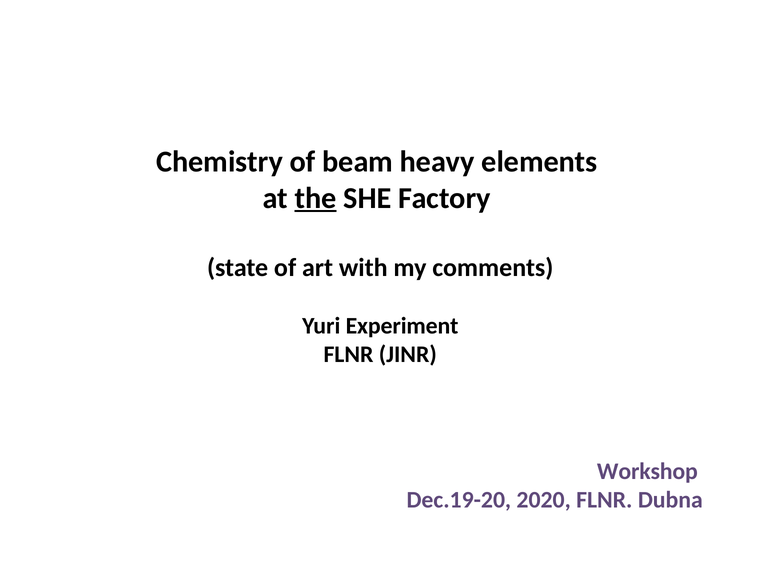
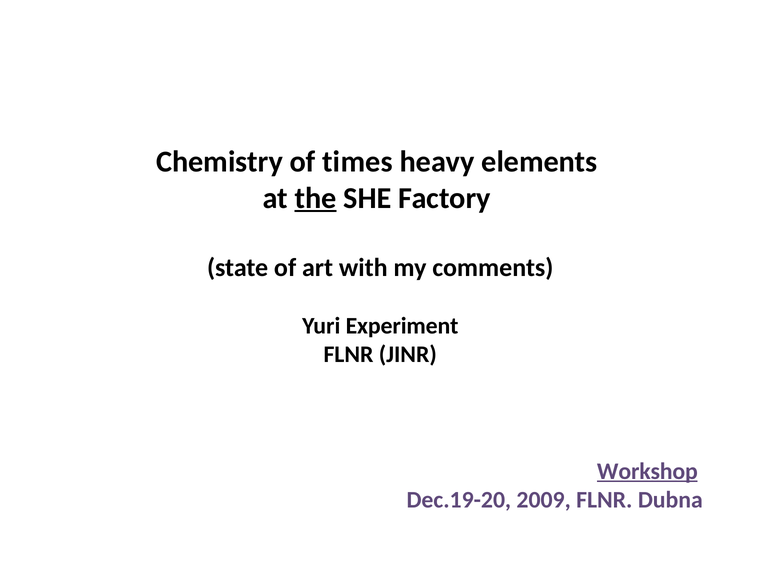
beam: beam -> times
Workshop underline: none -> present
2020: 2020 -> 2009
